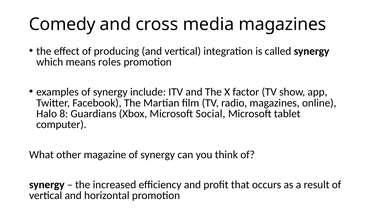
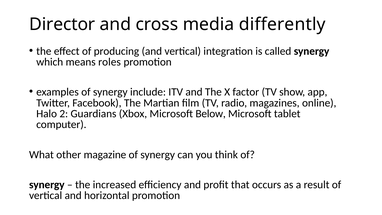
Comedy: Comedy -> Director
media magazines: magazines -> differently
8: 8 -> 2
Social: Social -> Below
